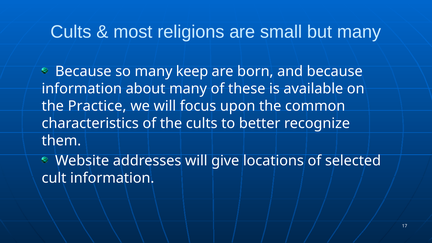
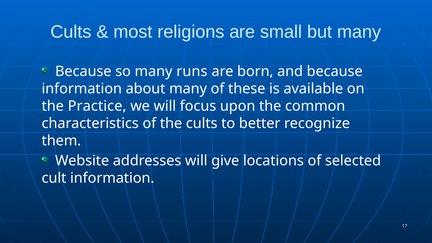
keep: keep -> runs
